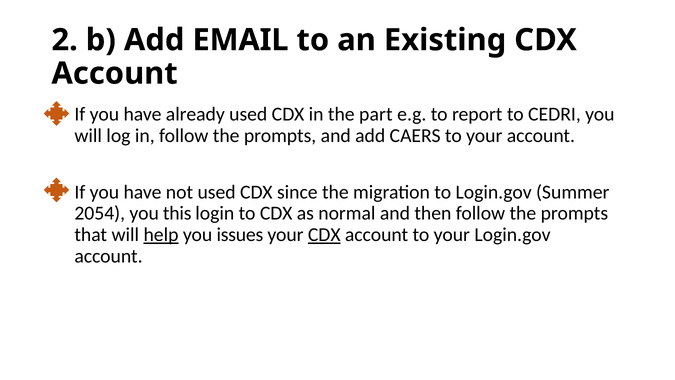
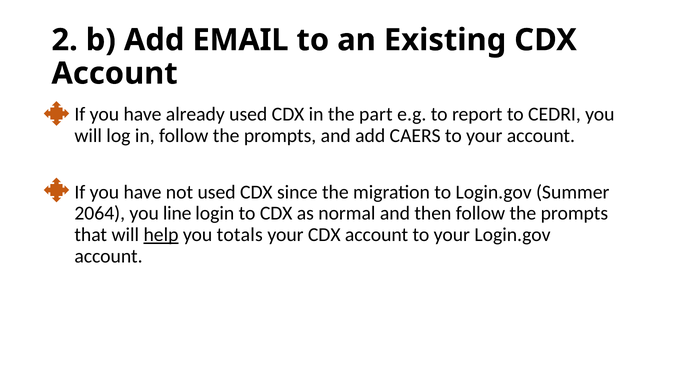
2054: 2054 -> 2064
this: this -> line
issues: issues -> totals
CDX at (324, 235) underline: present -> none
